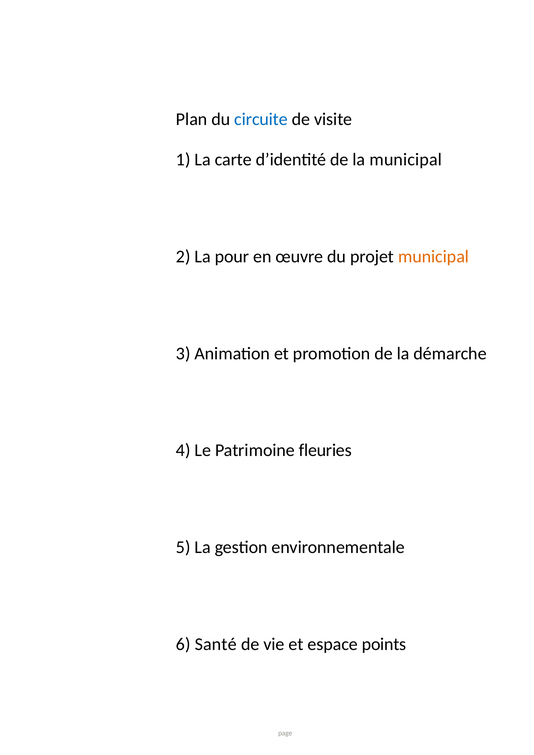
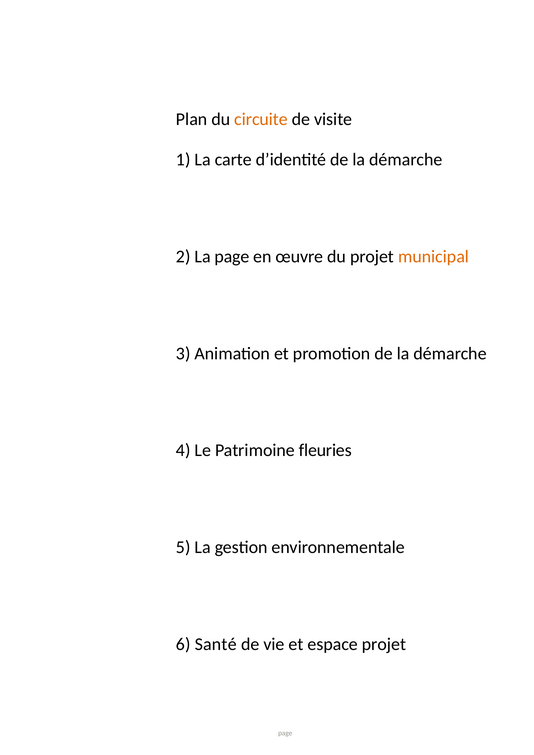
circuite colour: blue -> orange
d’identité de la municipal: municipal -> démarche
La pour: pour -> page
espace points: points -> projet
